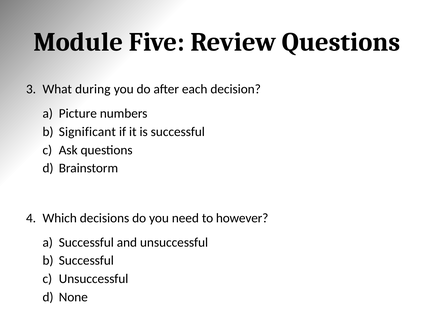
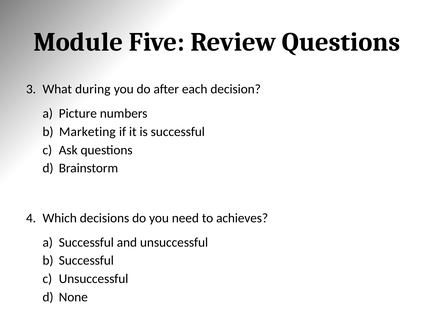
Significant: Significant -> Marketing
however: however -> achieves
